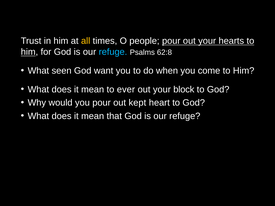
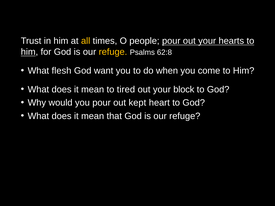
refuge at (113, 52) colour: light blue -> yellow
seen: seen -> flesh
ever: ever -> tired
